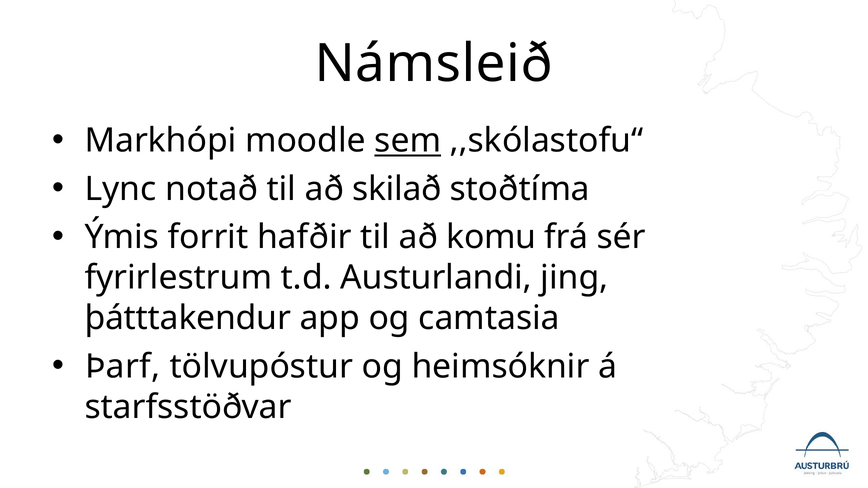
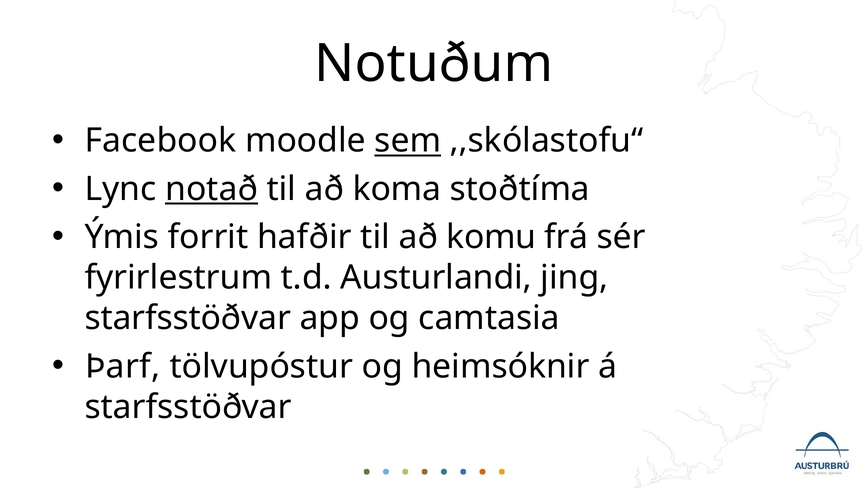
Námsleið: Námsleið -> Notuðum
Markhópi: Markhópi -> Facebook
notað underline: none -> present
skilað: skilað -> koma
þátttakendur at (188, 318): þátttakendur -> starfsstöðvar
